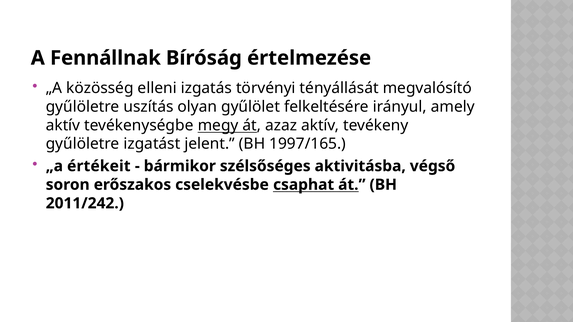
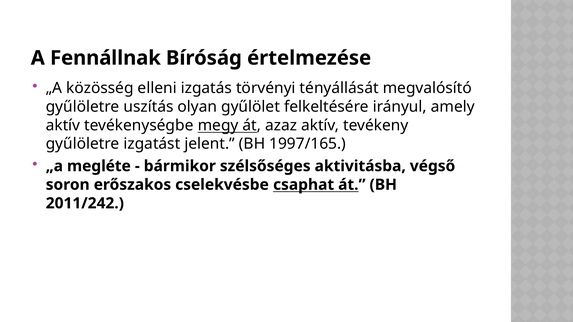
értékeit: értékeit -> megléte
